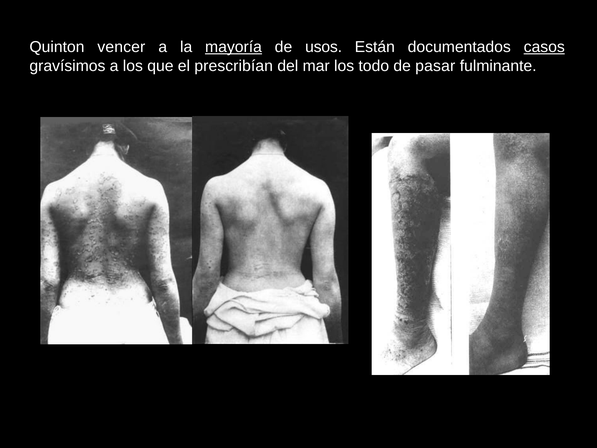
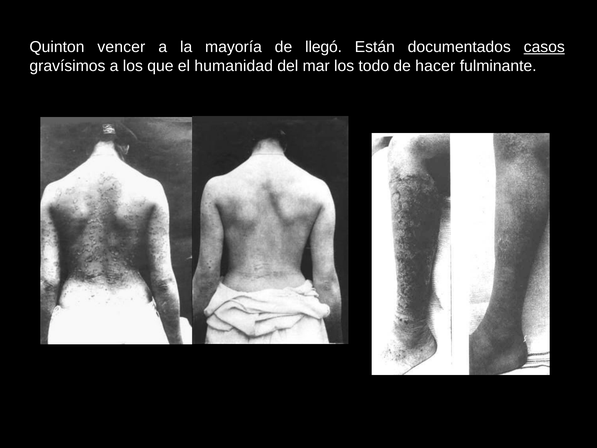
mayoría underline: present -> none
usos: usos -> llegó
prescribían: prescribían -> humanidad
pasar: pasar -> hacer
